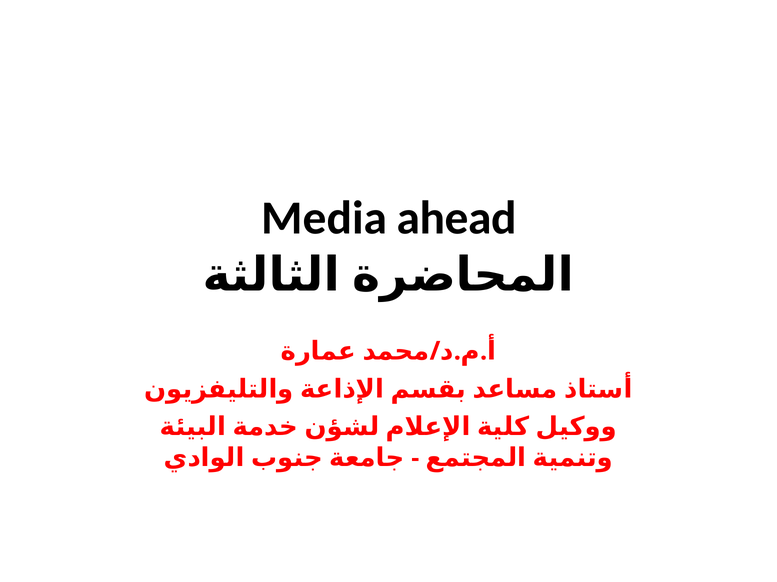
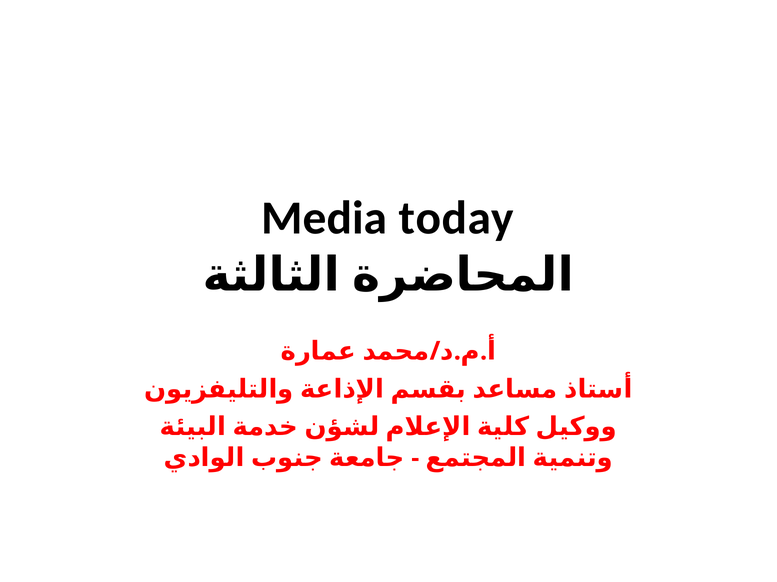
ahead: ahead -> today
